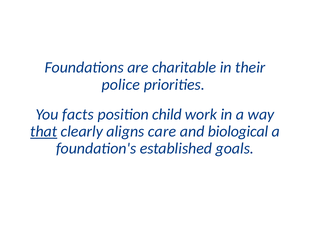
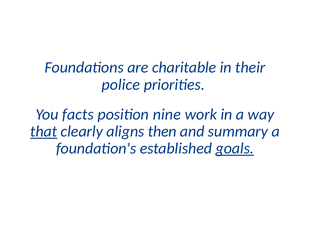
child: child -> nine
care: care -> then
biological: biological -> summary
goals underline: none -> present
